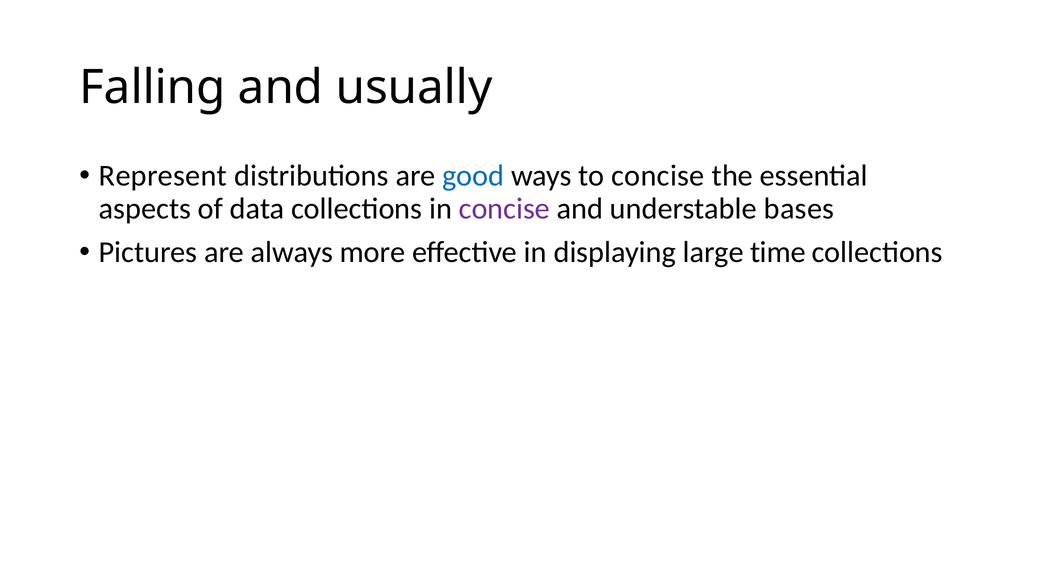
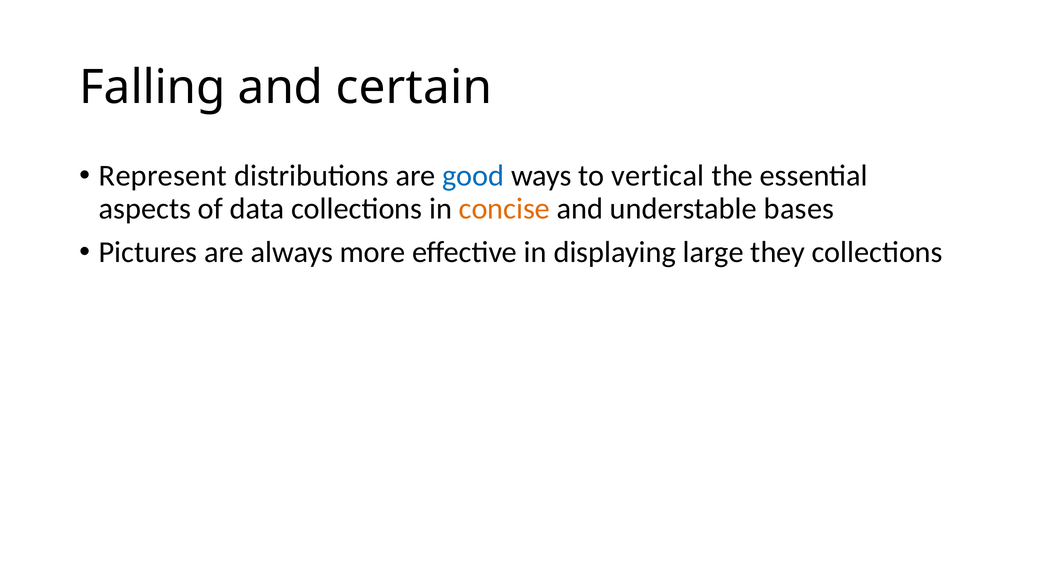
usually: usually -> certain
to concise: concise -> vertical
concise at (504, 209) colour: purple -> orange
time: time -> they
